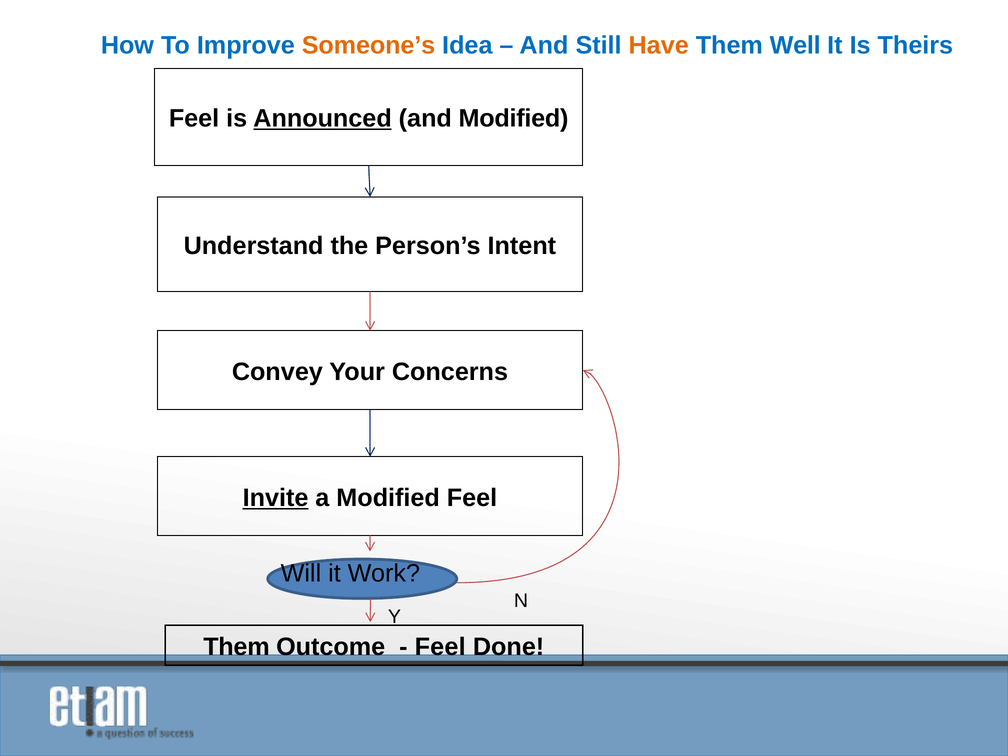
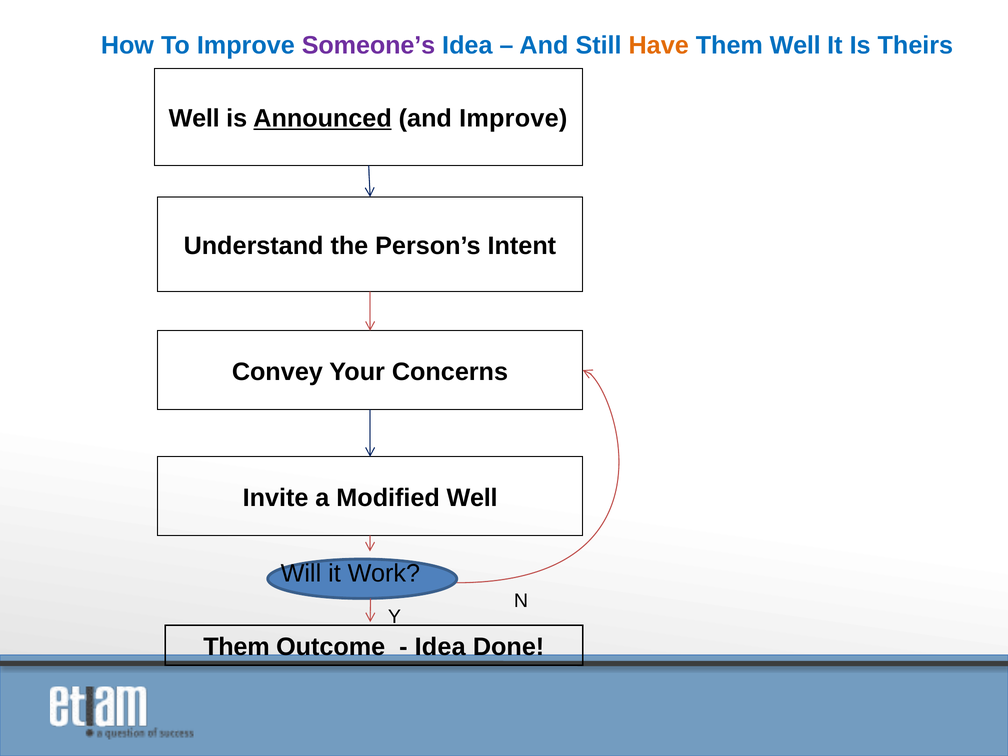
Someone’s colour: orange -> purple
Feel at (194, 119): Feel -> Well
and Modified: Modified -> Improve
Invite underline: present -> none
Modified Feel: Feel -> Well
Feel at (440, 647): Feel -> Idea
